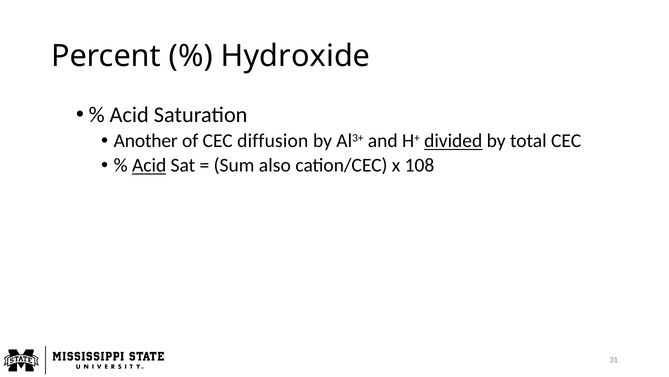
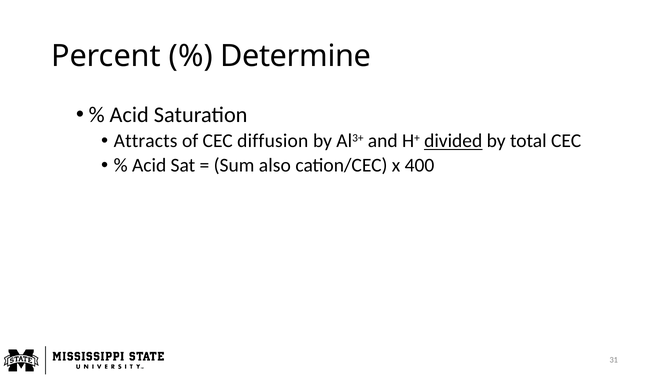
Hydroxide: Hydroxide -> Determine
Another: Another -> Attracts
Acid at (149, 165) underline: present -> none
108: 108 -> 400
